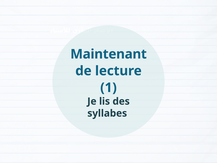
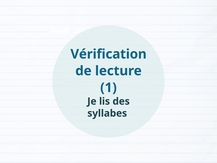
Maintenant: Maintenant -> Vérification
